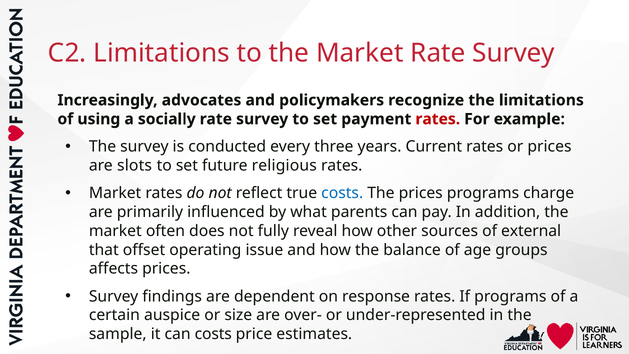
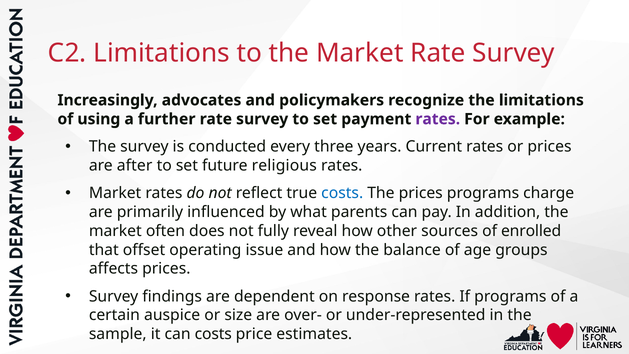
socially: socially -> further
rates at (438, 119) colour: red -> purple
slots: slots -> after
external: external -> enrolled
